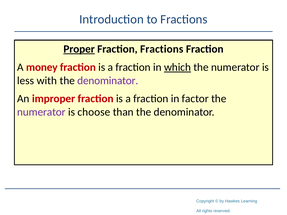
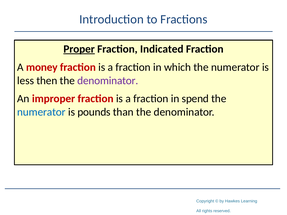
Fraction Fractions: Fractions -> Indicated
which underline: present -> none
with: with -> then
factor: factor -> spend
numerator at (41, 112) colour: purple -> blue
choose: choose -> pounds
